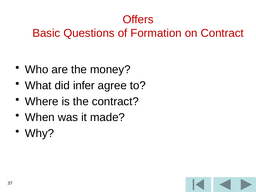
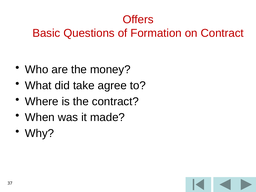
infer: infer -> take
